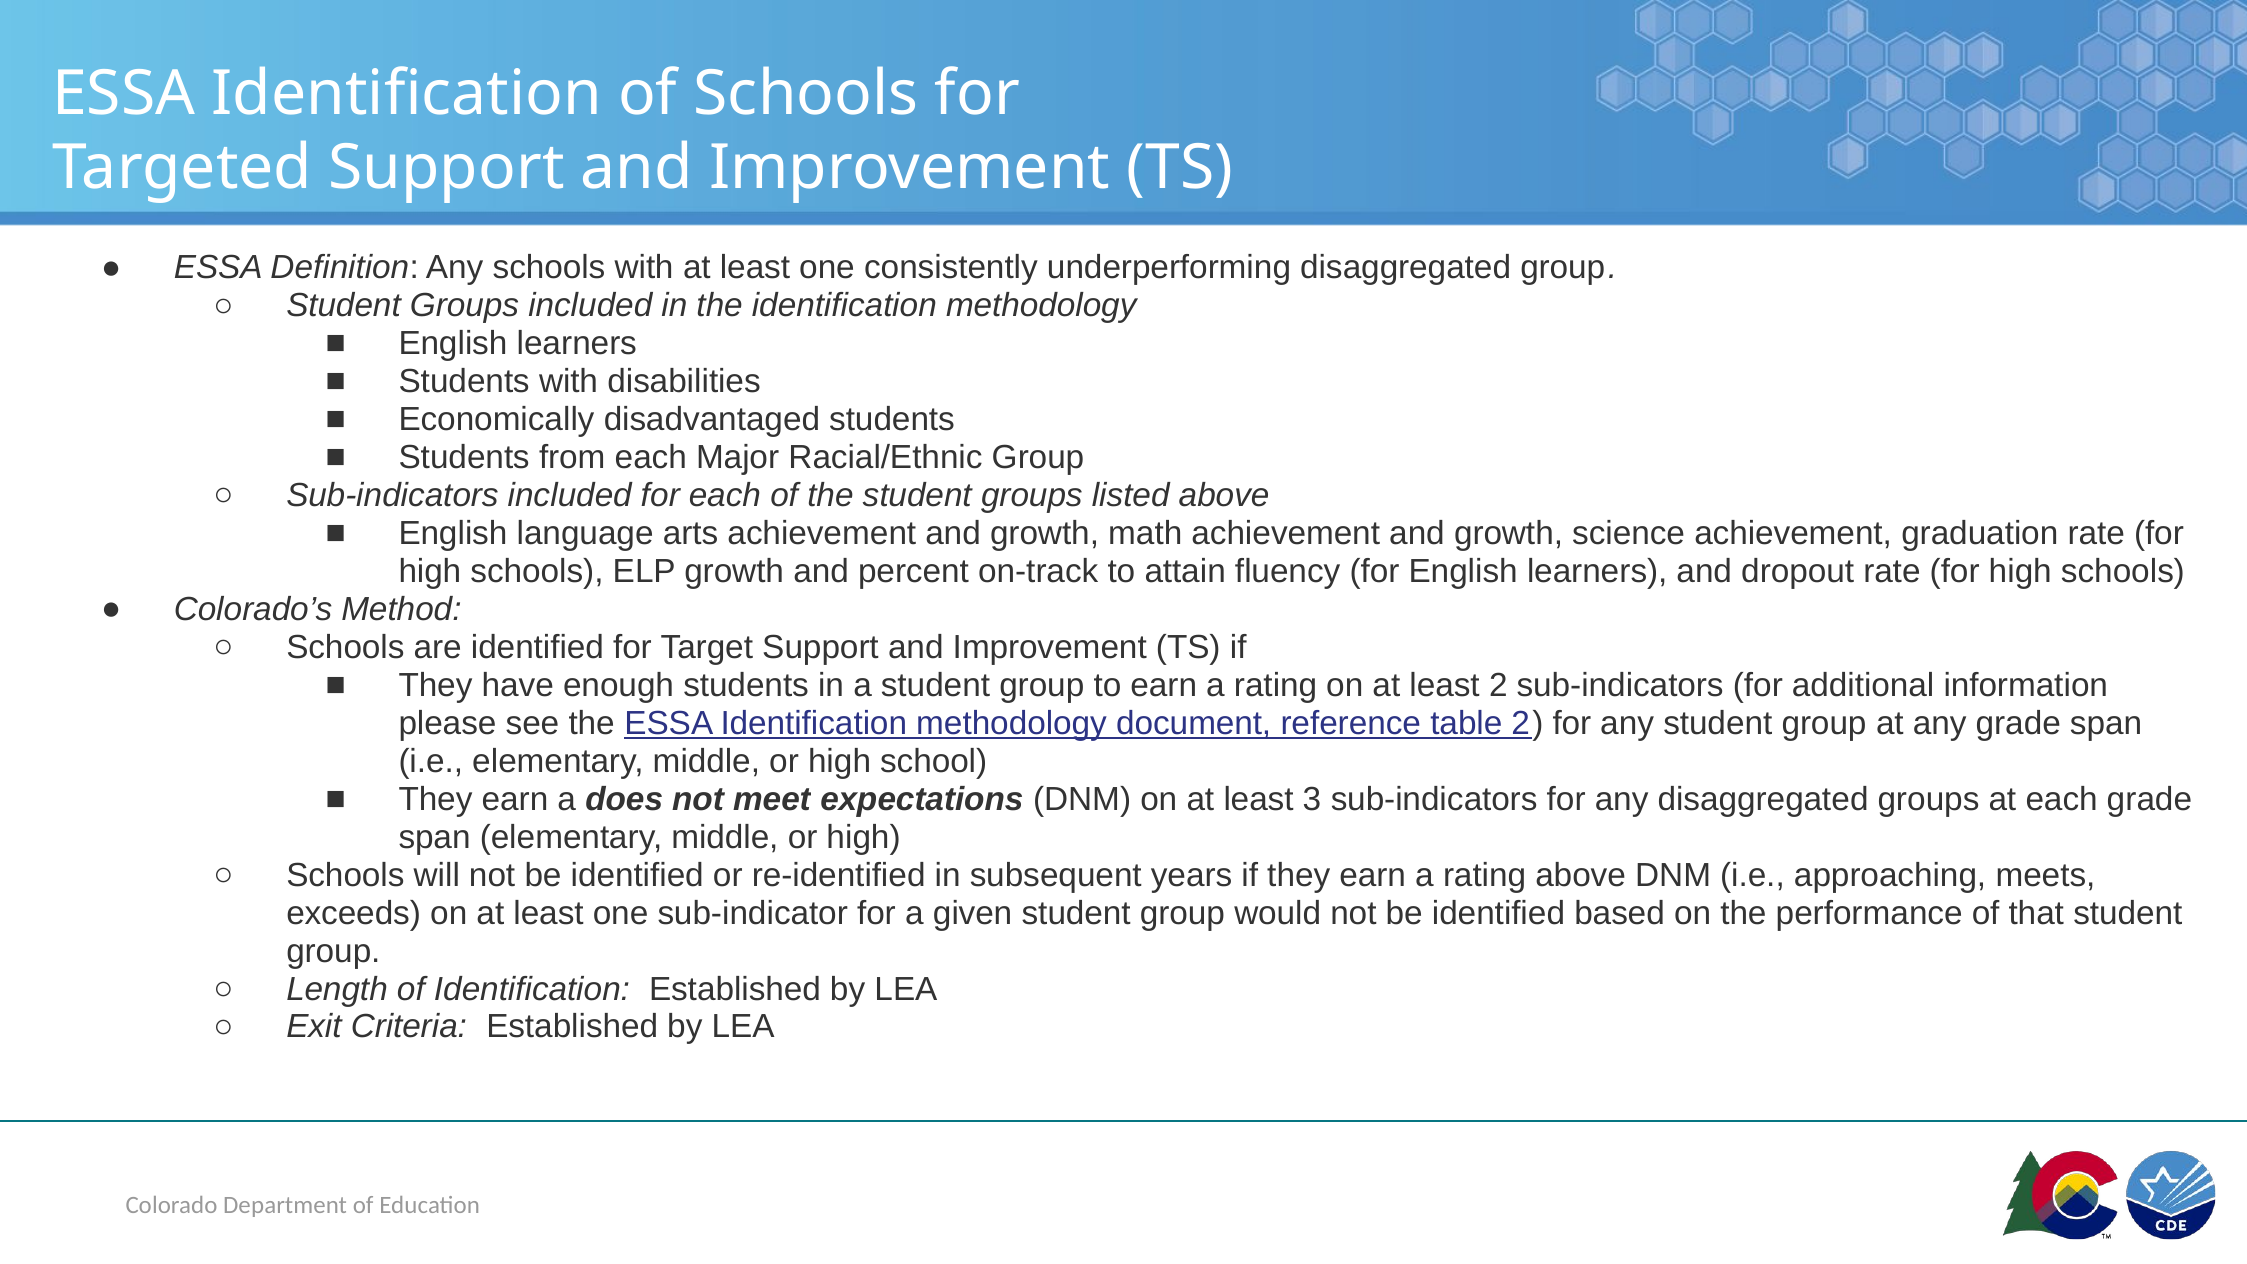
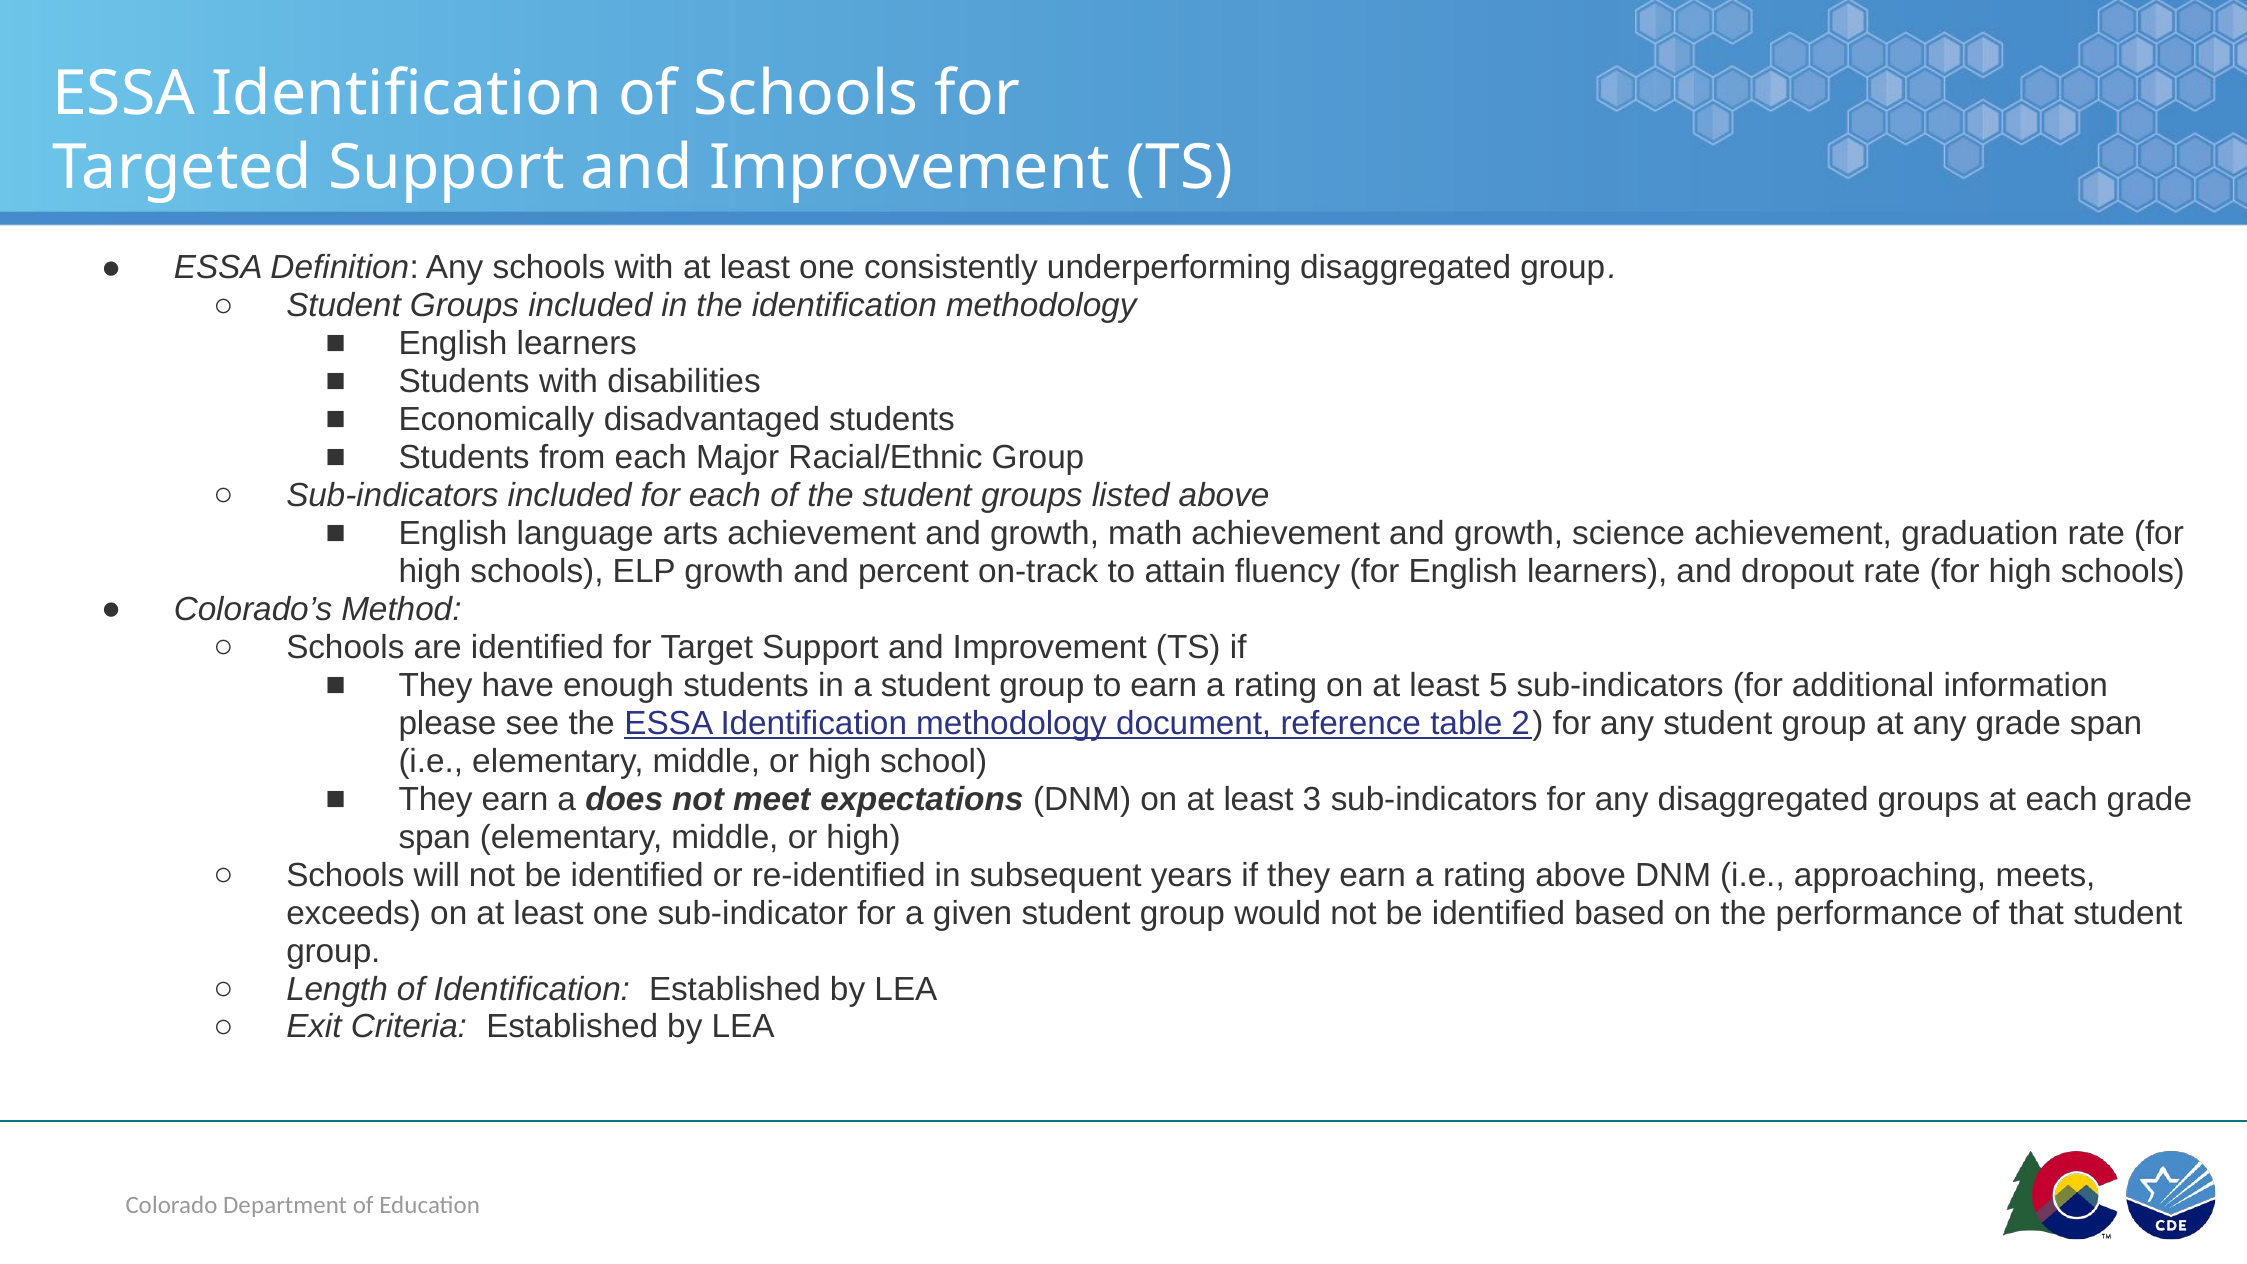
least 2: 2 -> 5
